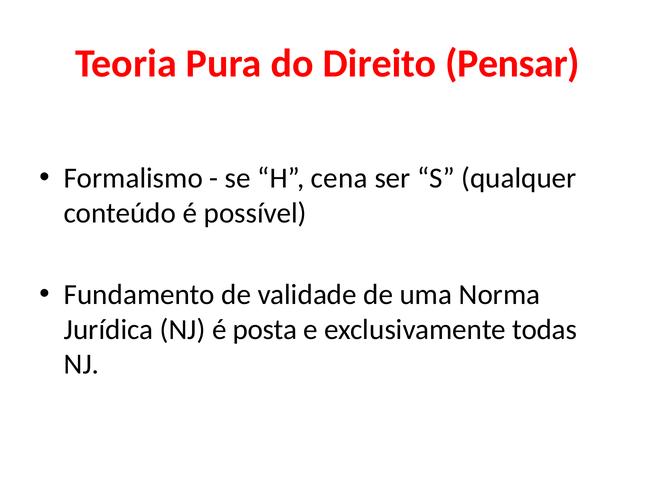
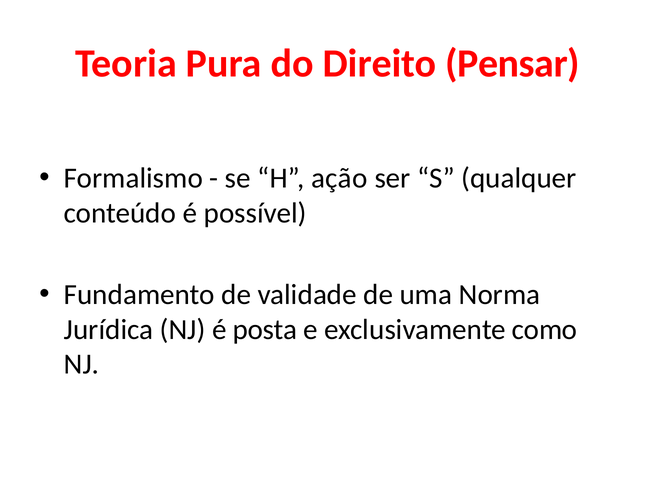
cena: cena -> ação
todas: todas -> como
